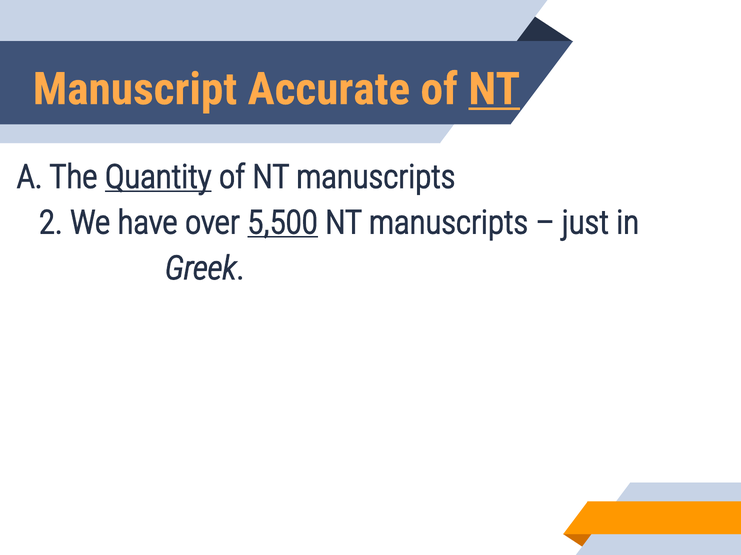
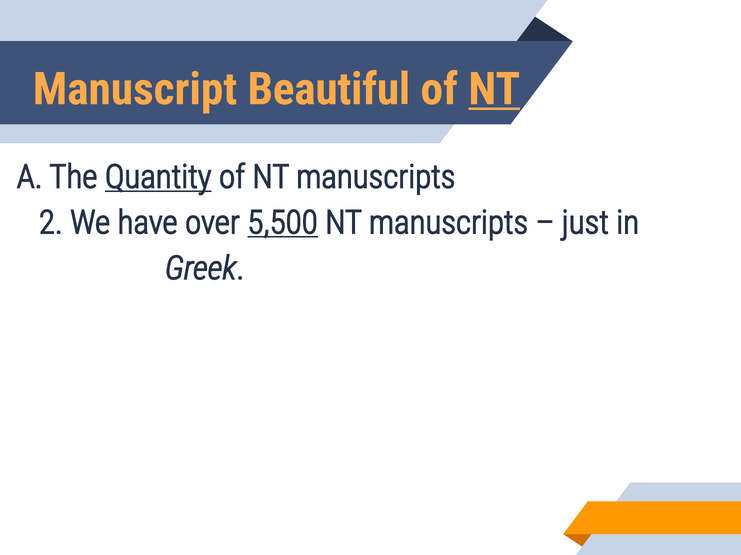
Accurate: Accurate -> Beautiful
